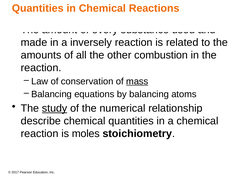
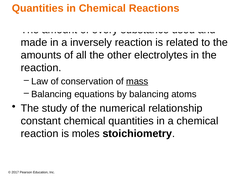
combustion: combustion -> electrolytes
study underline: present -> none
describe: describe -> constant
